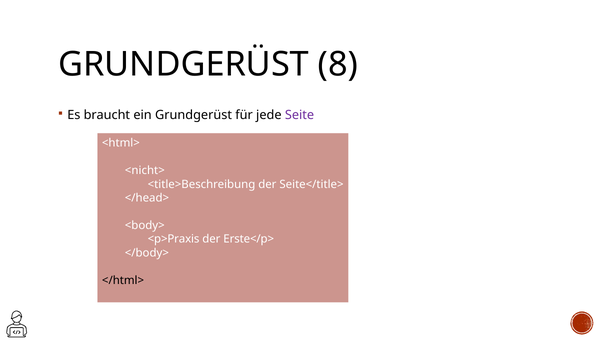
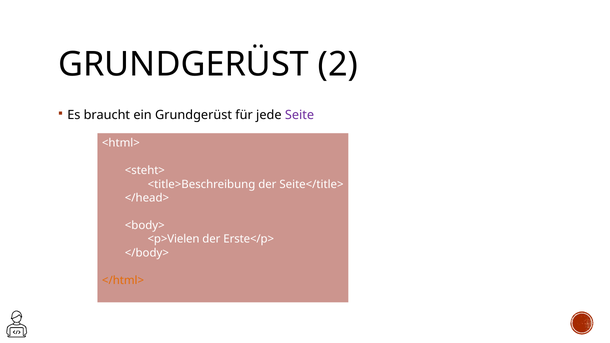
8: 8 -> 2
<nicht>: <nicht> -> <steht>
<p>Praxis: <p>Praxis -> <p>Vielen
</html> colour: black -> orange
